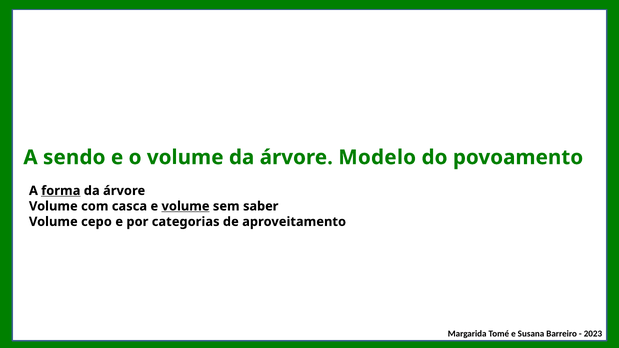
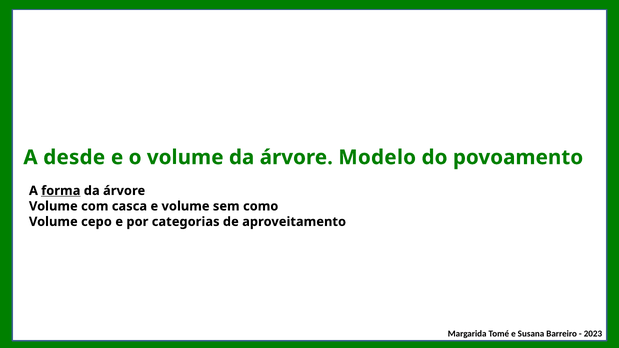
sendo: sendo -> desde
volume at (186, 206) underline: present -> none
saber: saber -> como
